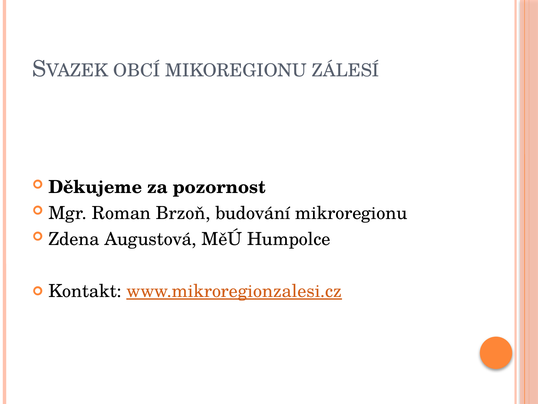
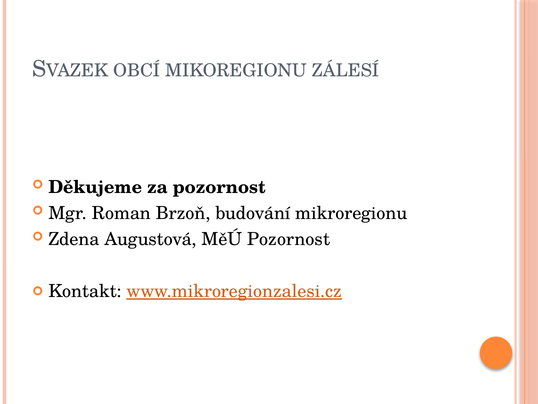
MěÚ Humpolce: Humpolce -> Pozornost
